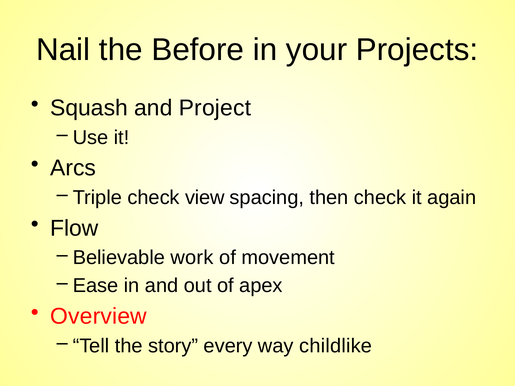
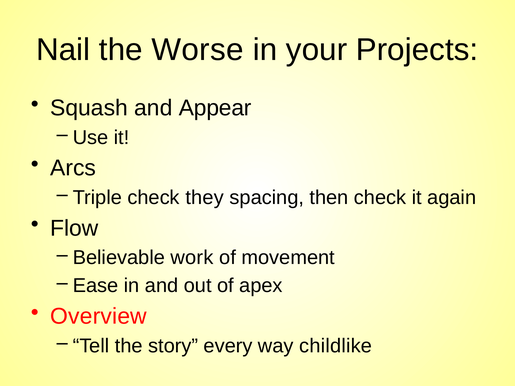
Before: Before -> Worse
Project: Project -> Appear
view: view -> they
